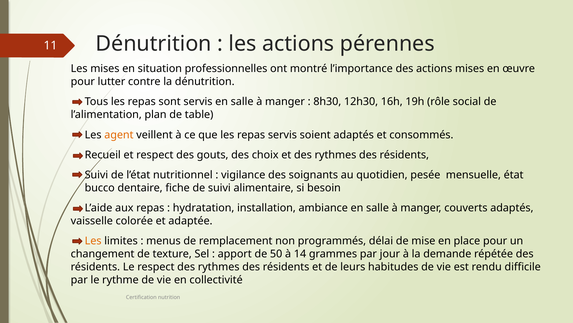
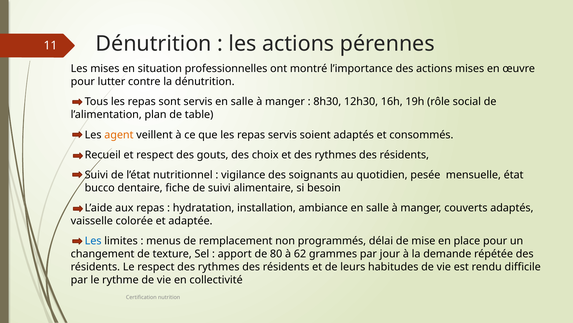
Les at (93, 241) colour: orange -> blue
50: 50 -> 80
14: 14 -> 62
